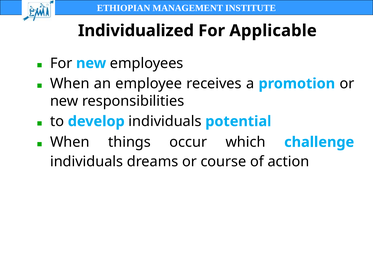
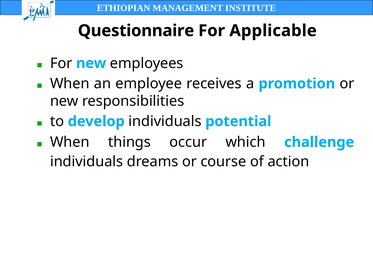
Individualized: Individualized -> Questionnaire
